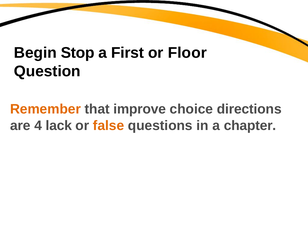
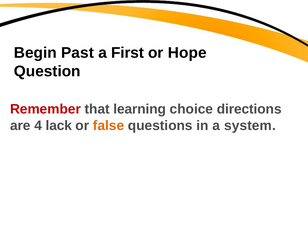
Stop: Stop -> Past
Floor: Floor -> Hope
Remember colour: orange -> red
improve: improve -> learning
chapter: chapter -> system
